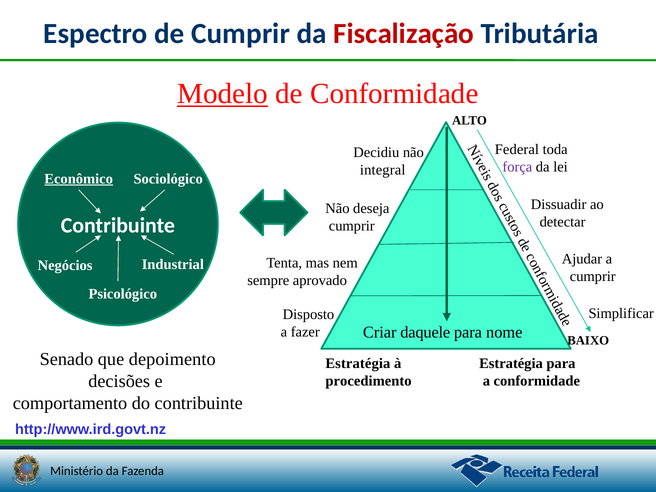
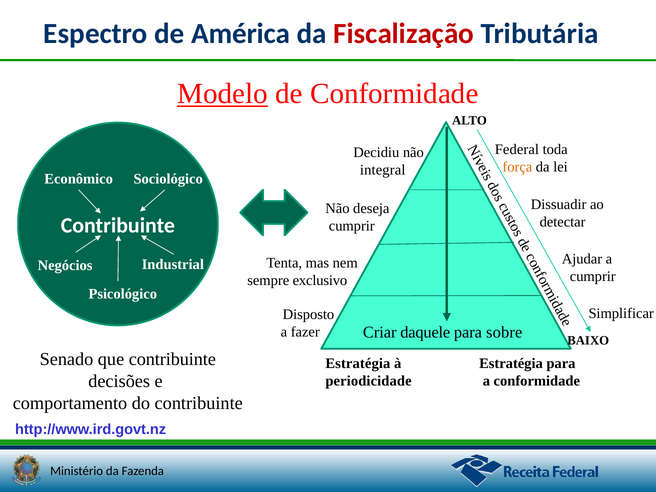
de Cumprir: Cumprir -> América
força colour: purple -> orange
Econômico underline: present -> none
aprovado: aprovado -> exclusivo
nome: nome -> sobre
que depoimento: depoimento -> contribuinte
procedimento: procedimento -> periodicidade
